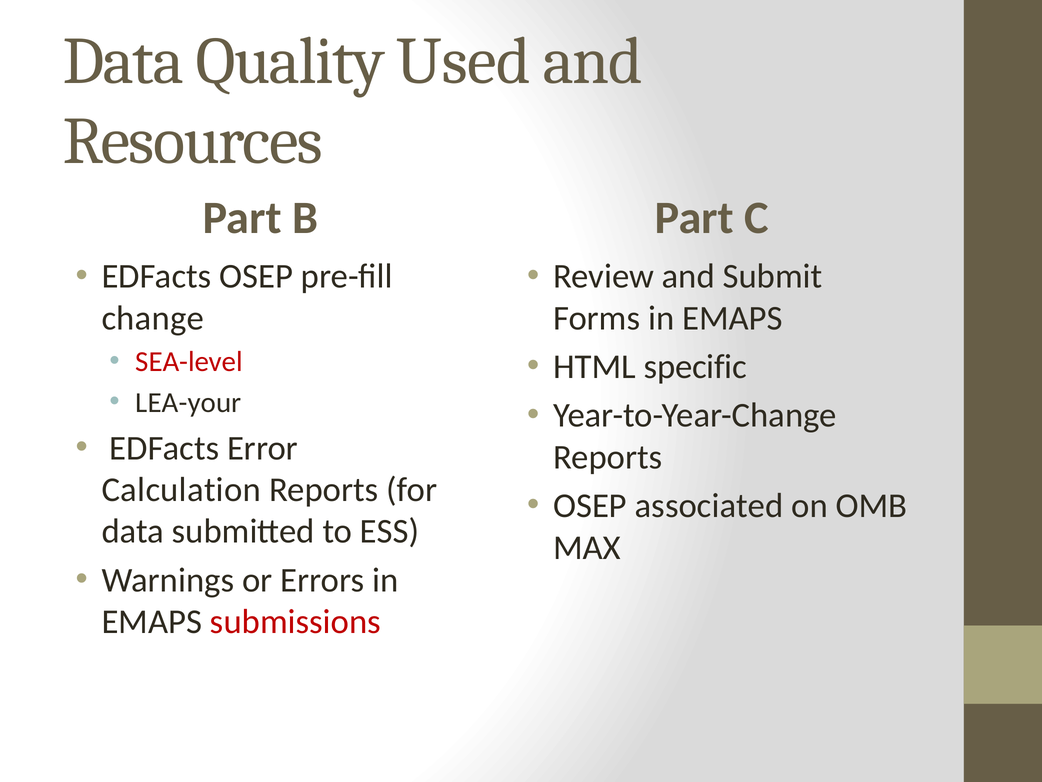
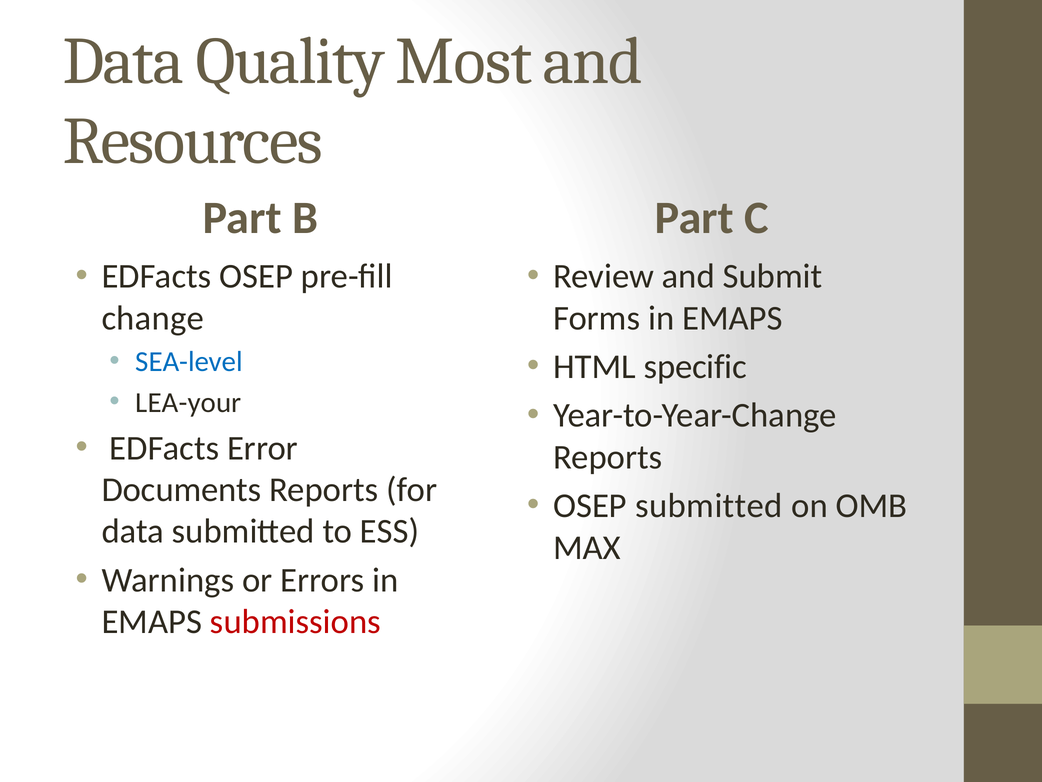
Used: Used -> Most
SEA-level colour: red -> blue
Calculation: Calculation -> Documents
OSEP associated: associated -> submitted
